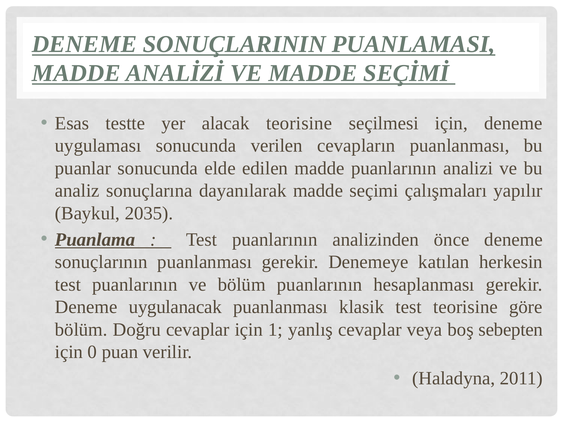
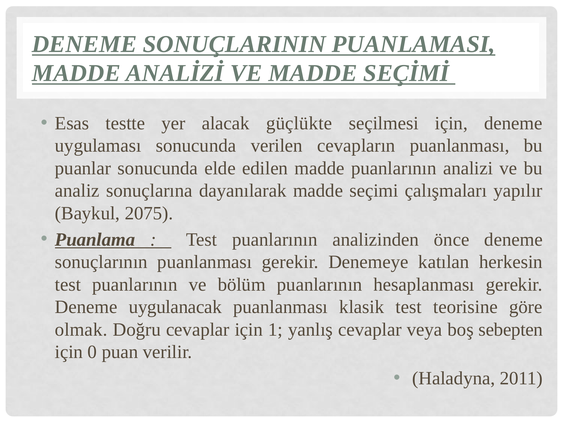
alacak teorisine: teorisine -> güçlükte
2035: 2035 -> 2075
bölüm at (81, 330): bölüm -> olmak
